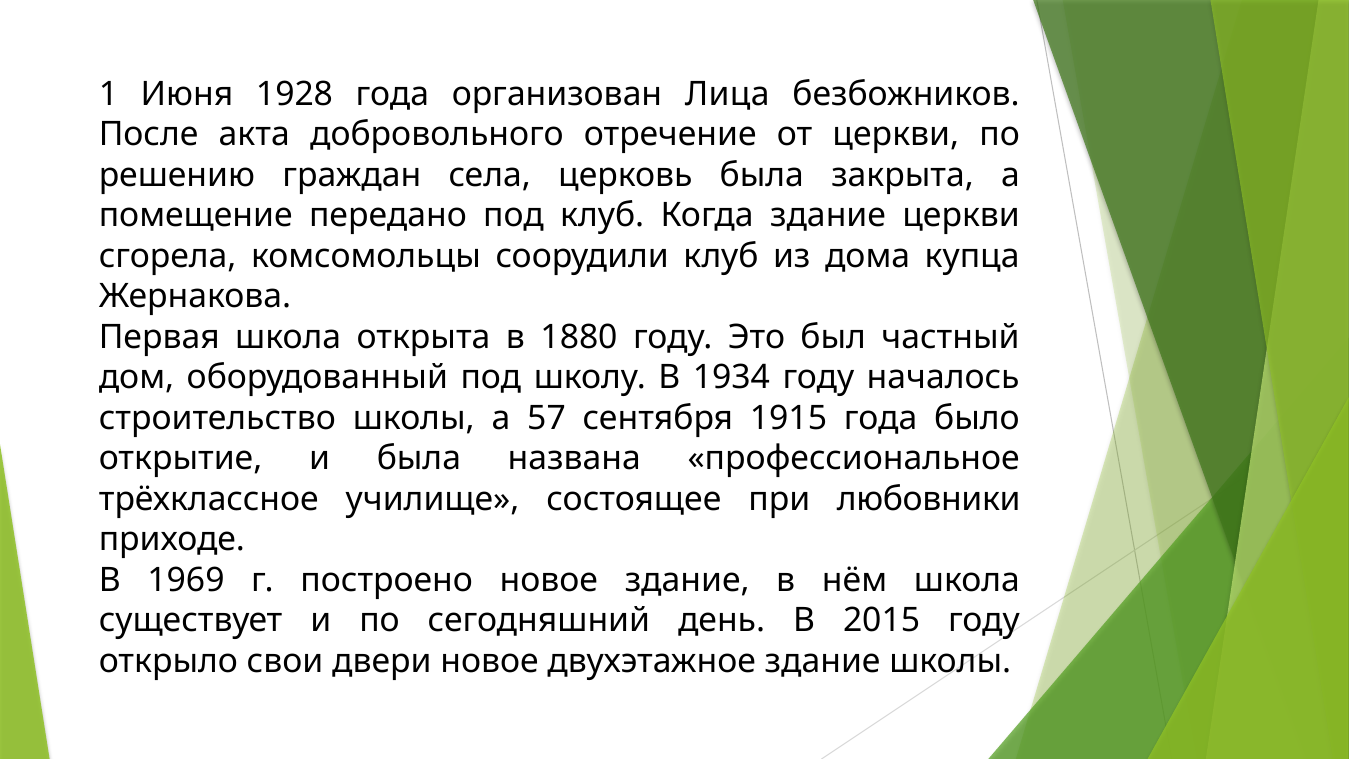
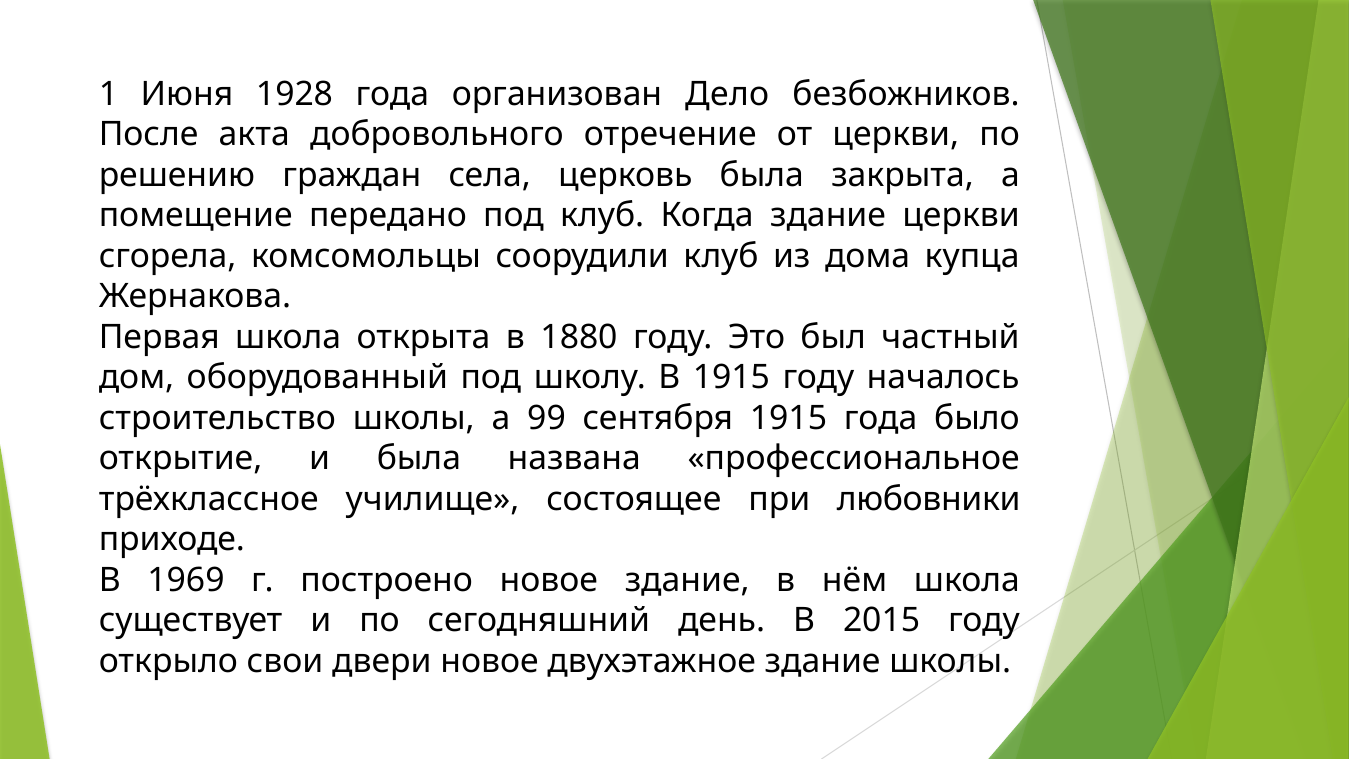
Лица: Лица -> Дело
В 1934: 1934 -> 1915
57: 57 -> 99
